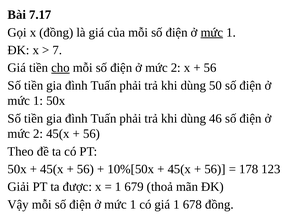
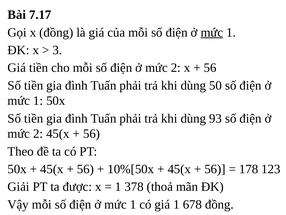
7: 7 -> 3
cho underline: present -> none
46: 46 -> 93
679: 679 -> 378
